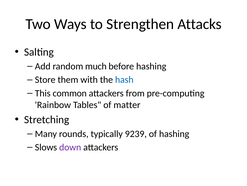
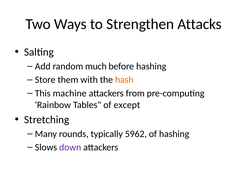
hash colour: blue -> orange
common: common -> machine
matter: matter -> except
9239: 9239 -> 5962
